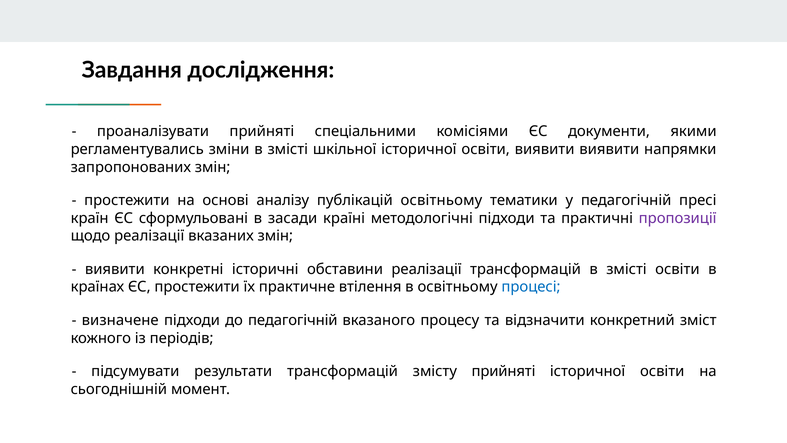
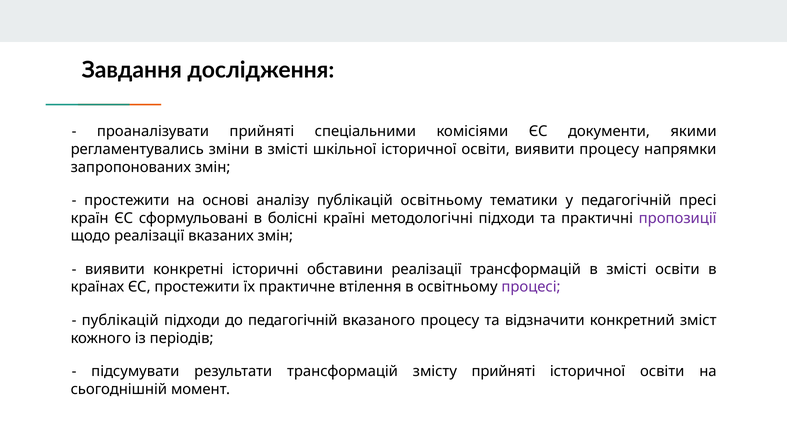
виявити виявити: виявити -> процесу
засади: засади -> болісні
процесі colour: blue -> purple
визначене at (120, 320): визначене -> публікацій
